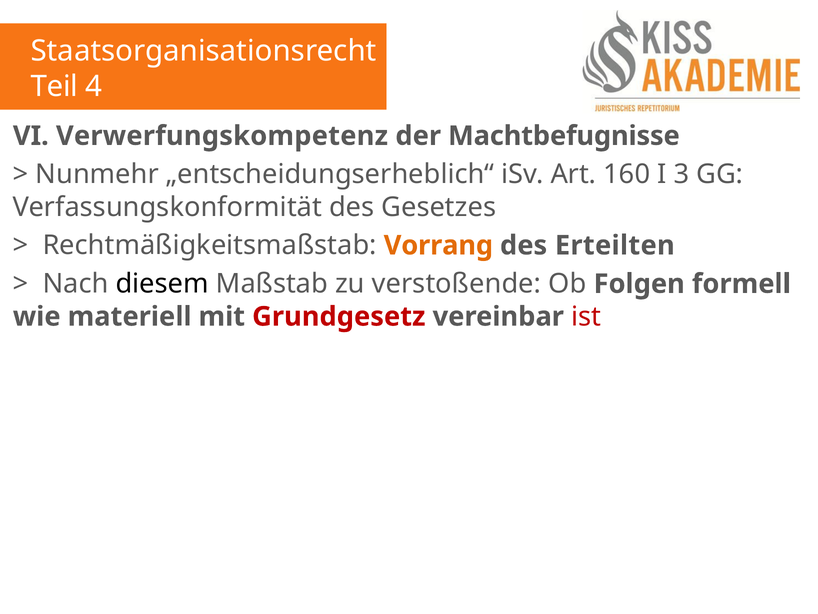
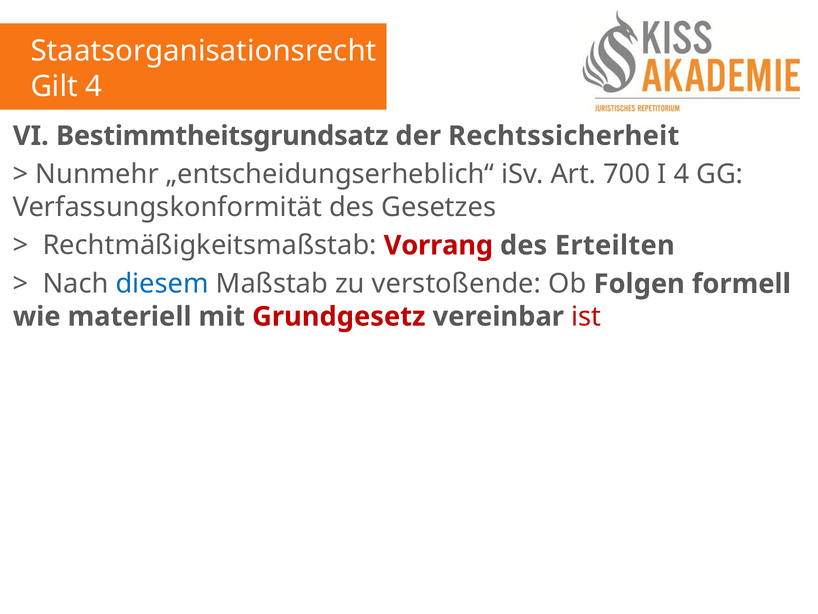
Teil: Teil -> Gilt
Verwerfungskompetenz: Verwerfungskompetenz -> Bestimmtheitsgrundsatz
Machtbefugnisse: Machtbefugnisse -> Rechtssicherheit
160: 160 -> 700
I 3: 3 -> 4
Vorrang colour: orange -> red
diesem colour: black -> blue
